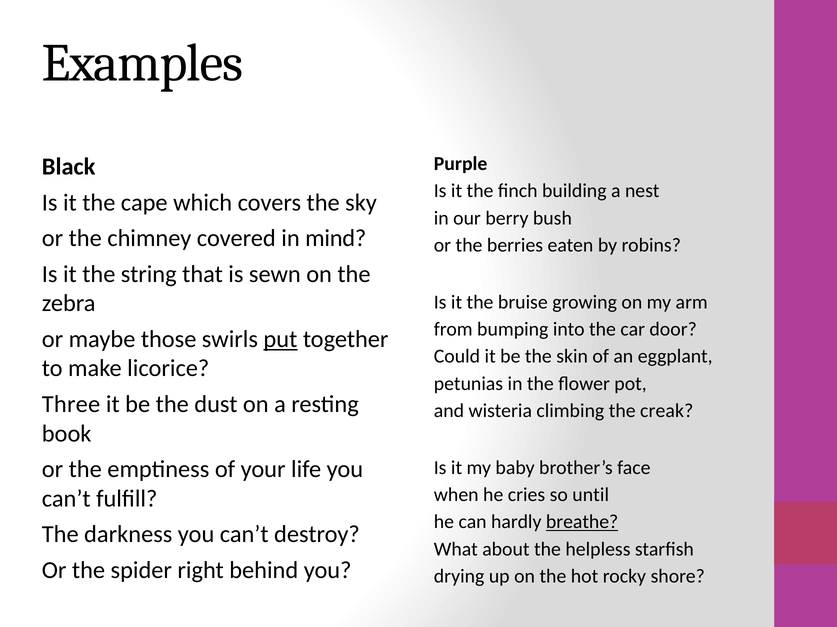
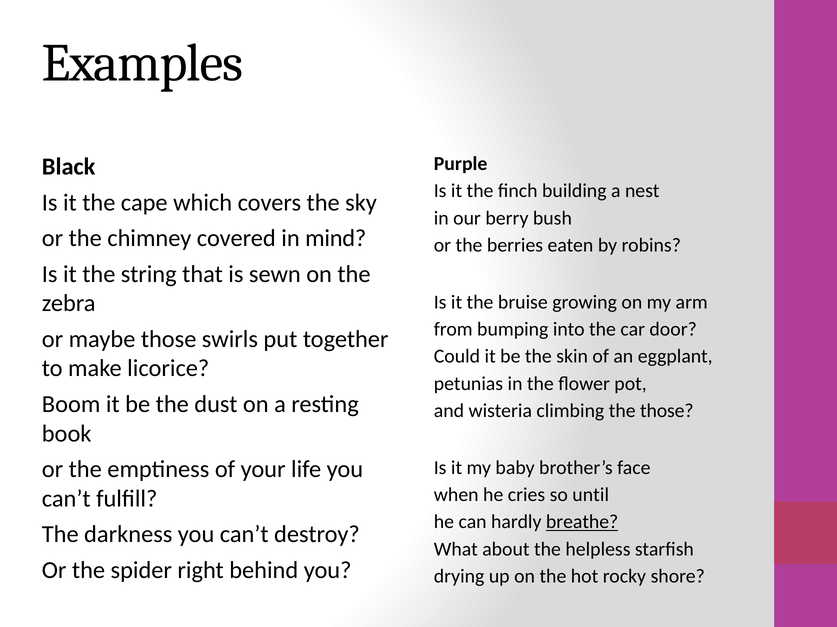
put underline: present -> none
Three: Three -> Boom
the creak: creak -> those
